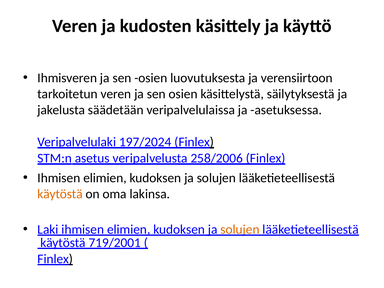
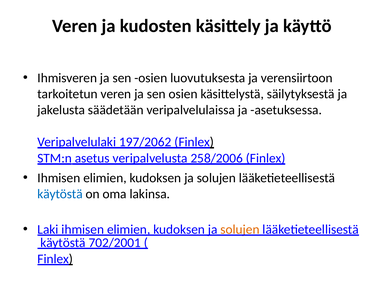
197/2024: 197/2024 -> 197/2062
käytöstä at (60, 194) colour: orange -> blue
719/2001: 719/2001 -> 702/2001
